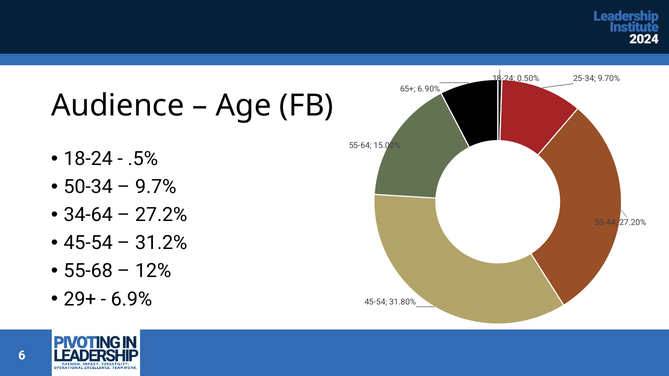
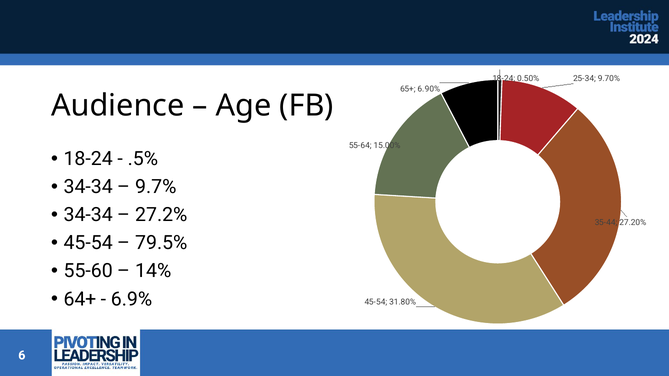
50-34 at (88, 187): 50-34 -> 34-34
34-64 at (88, 215): 34-64 -> 34-34
31.2%: 31.2% -> 79.5%
55-68: 55-68 -> 55-60
12%: 12% -> 14%
29+: 29+ -> 64+
